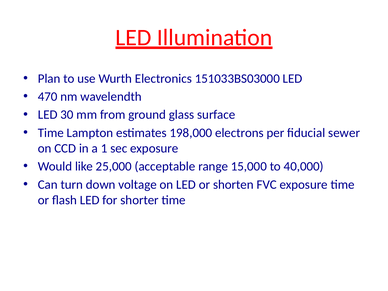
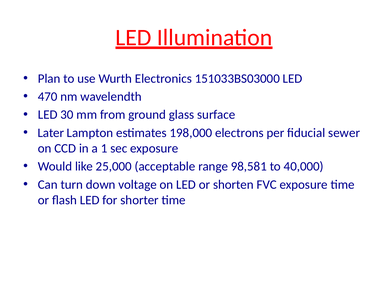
Time at (51, 133): Time -> Later
15,000: 15,000 -> 98,581
